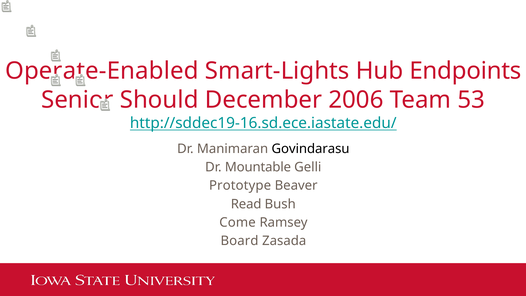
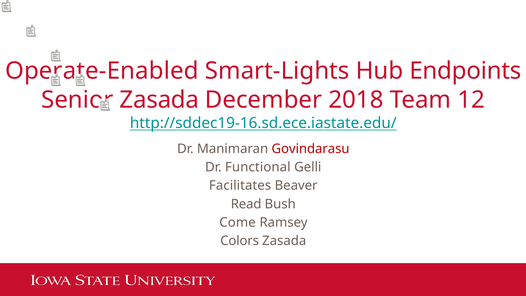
Senior Should: Should -> Zasada
2006: 2006 -> 2018
53: 53 -> 12
Govindarasu colour: black -> red
Mountable: Mountable -> Functional
Prototype: Prototype -> Facilitates
Board: Board -> Colors
